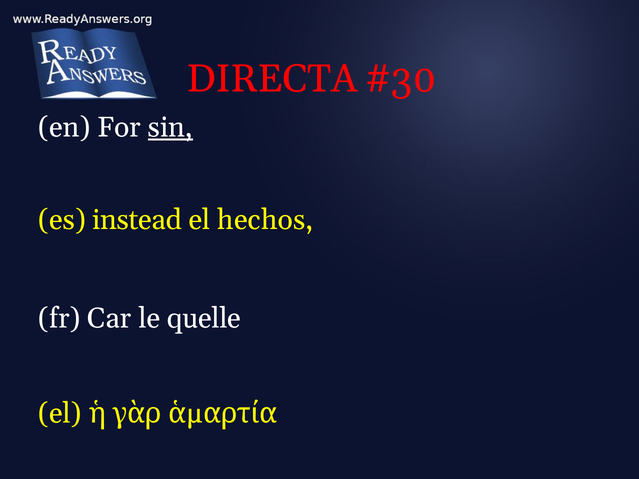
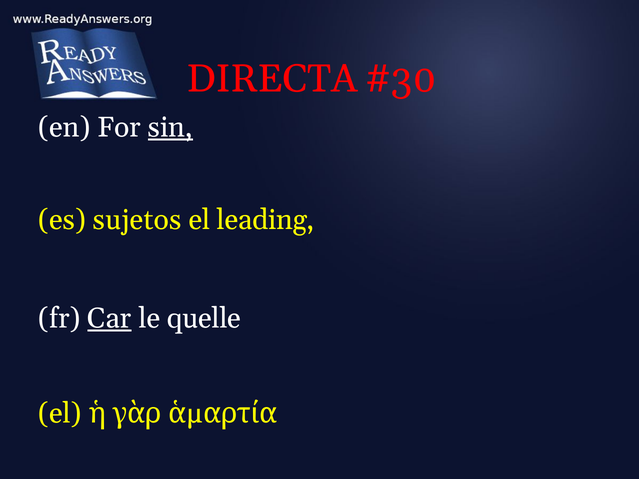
instead: instead -> sujetos
hechos: hechos -> leading
Car underline: none -> present
